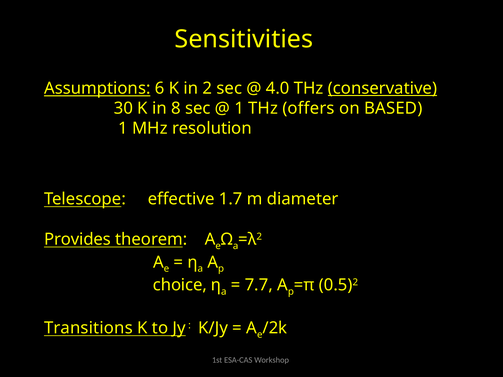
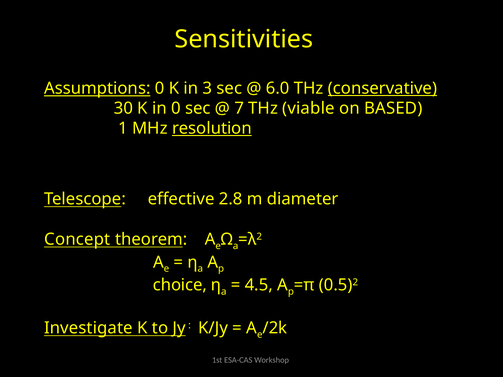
Assumptions 6: 6 -> 0
2: 2 -> 3
4.0: 4.0 -> 6.0
in 8: 8 -> 0
1 at (239, 108): 1 -> 7
offers: offers -> viable
resolution underline: none -> present
1.7: 1.7 -> 2.8
Provides: Provides -> Concept
7.7: 7.7 -> 4.5
Transitions: Transitions -> Investigate
